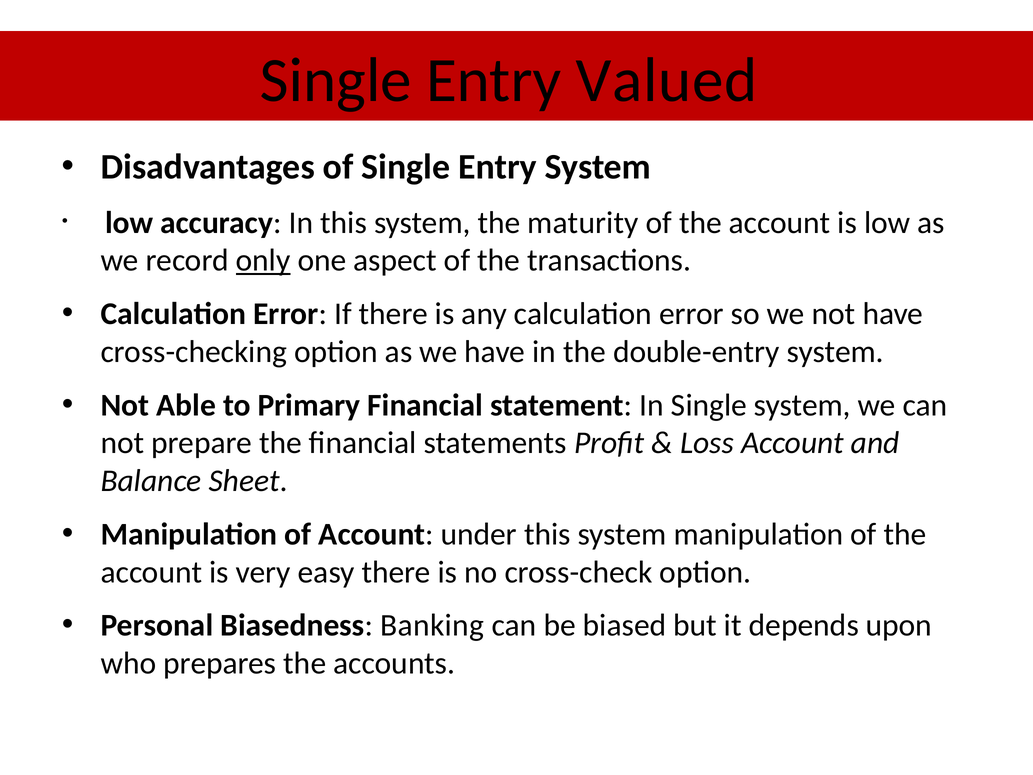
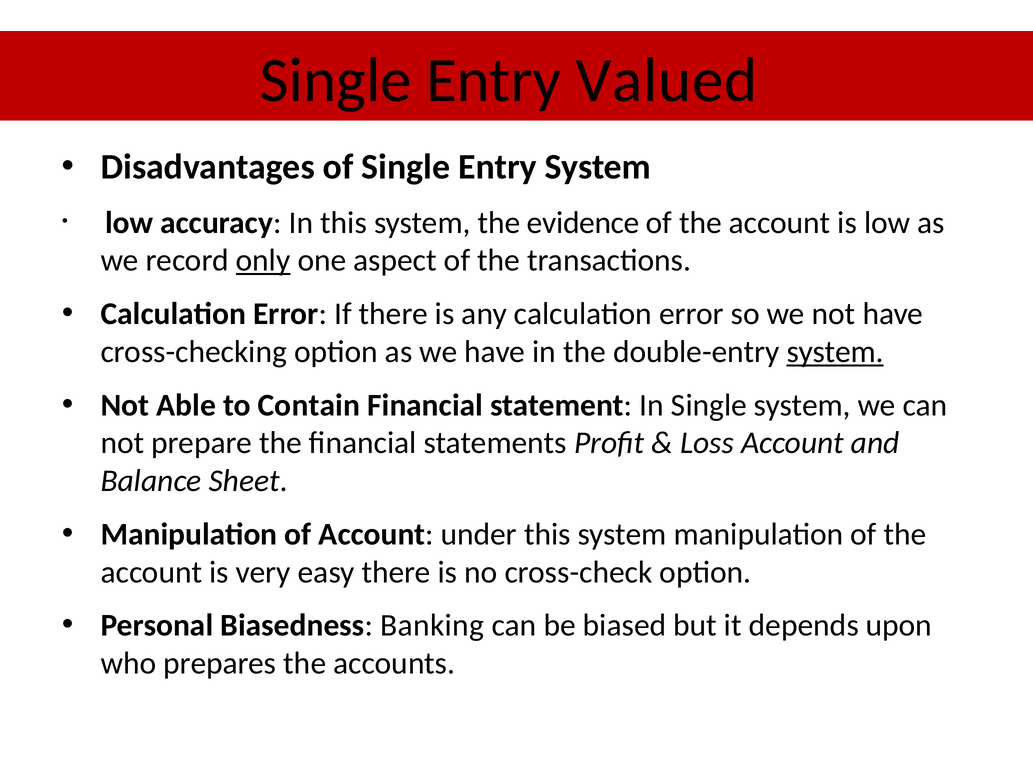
maturity: maturity -> evidence
system at (835, 352) underline: none -> present
Primary: Primary -> Contain
